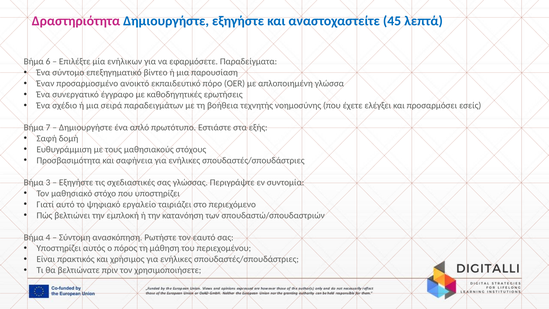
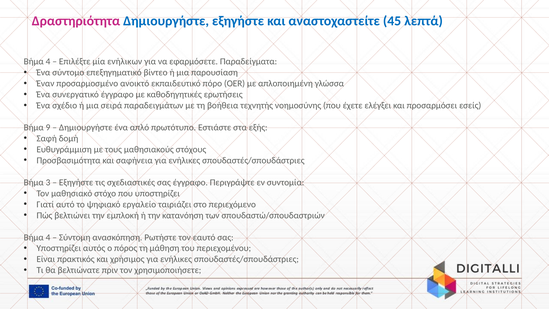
6 at (48, 62): 6 -> 4
7: 7 -> 9
σας γλώσσας: γλώσσας -> έγγραφο
